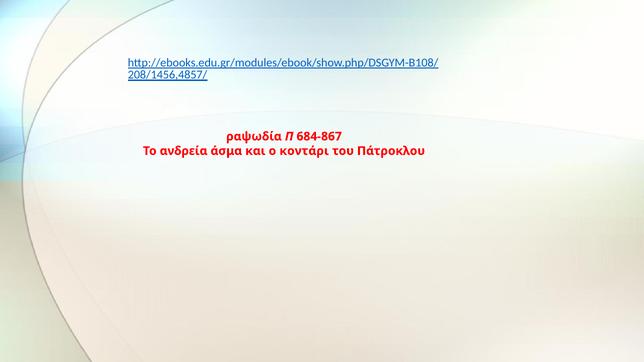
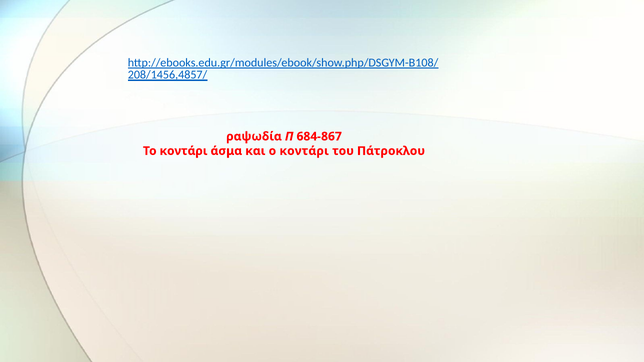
Το ανδρεία: ανδρεία -> κοντάρι
